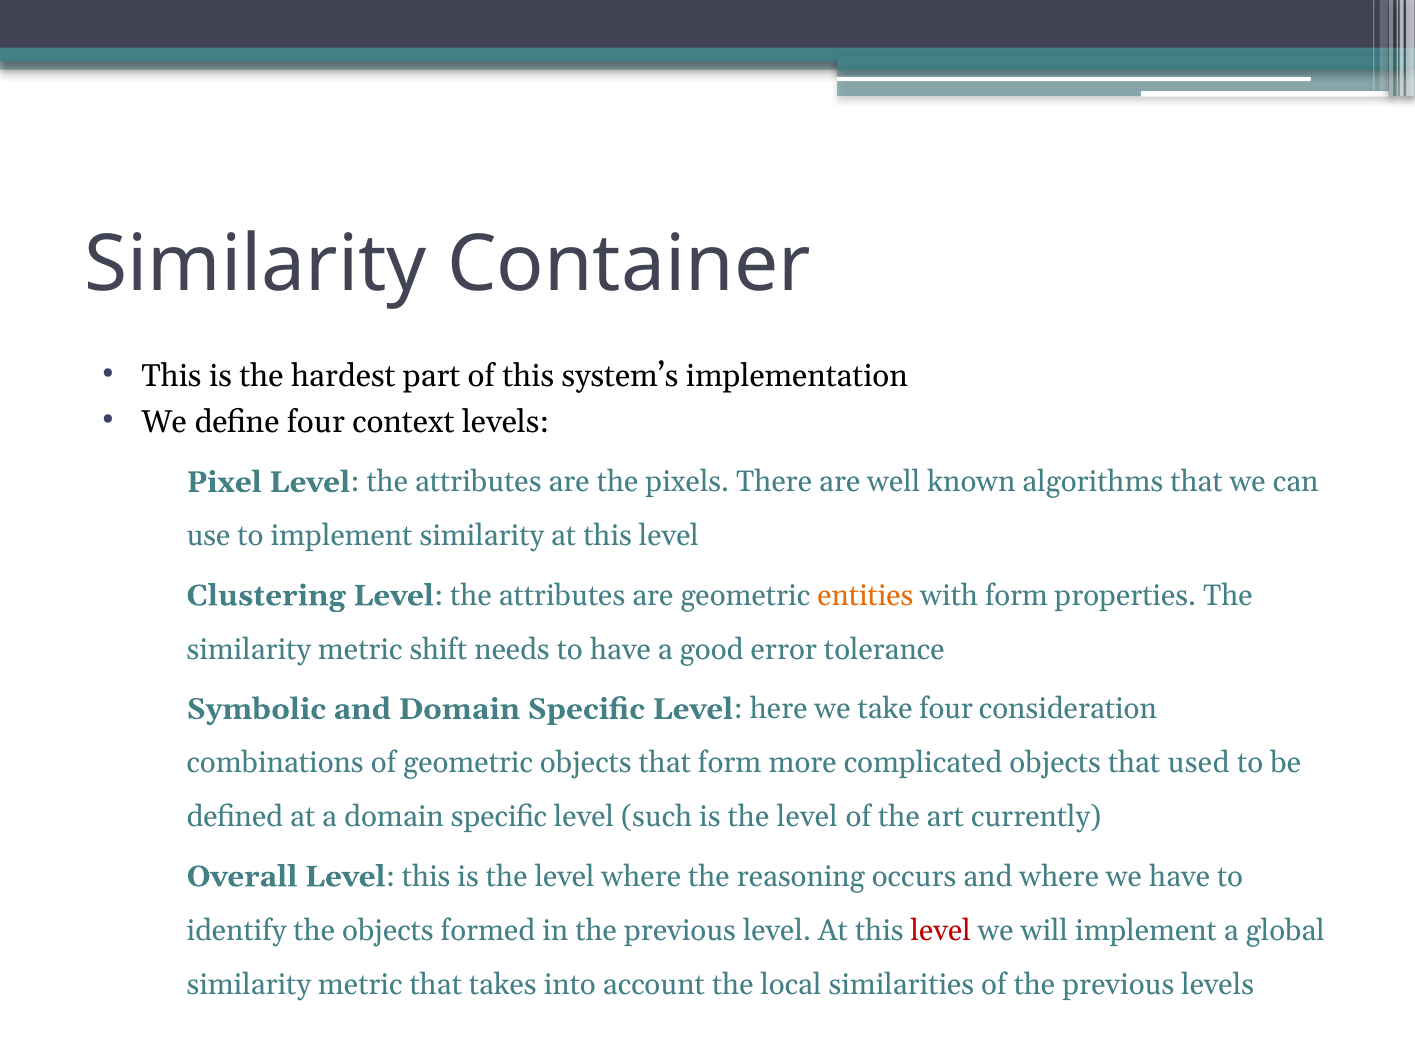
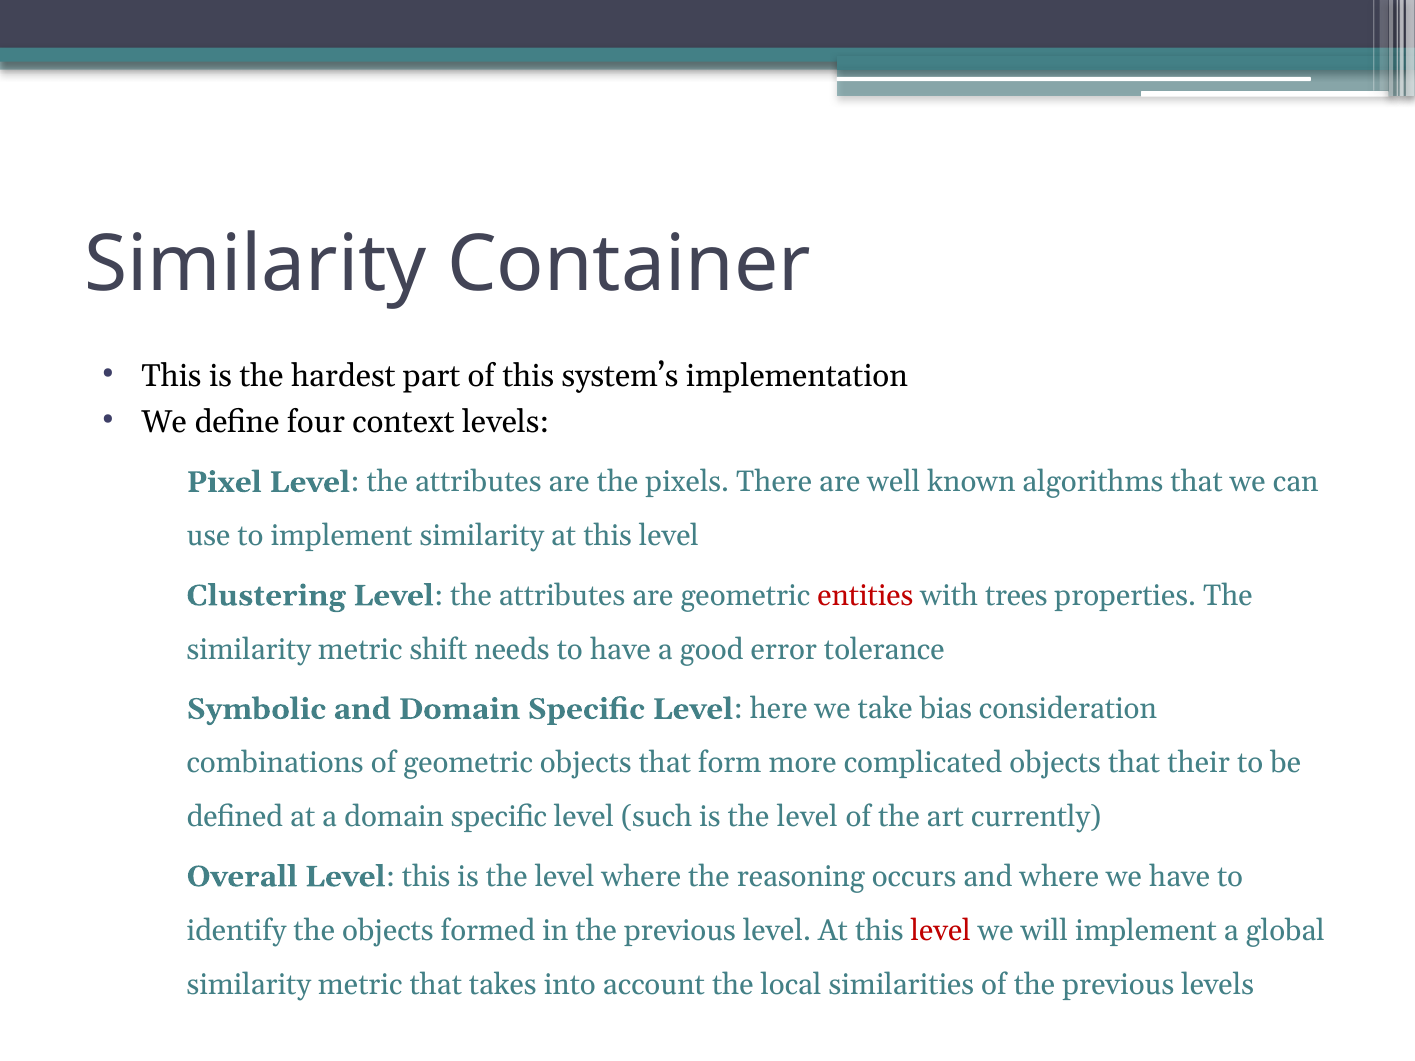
entities colour: orange -> red
with form: form -> trees
take four: four -> bias
used: used -> their
